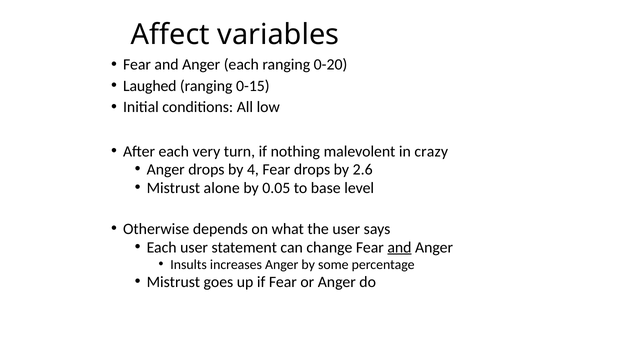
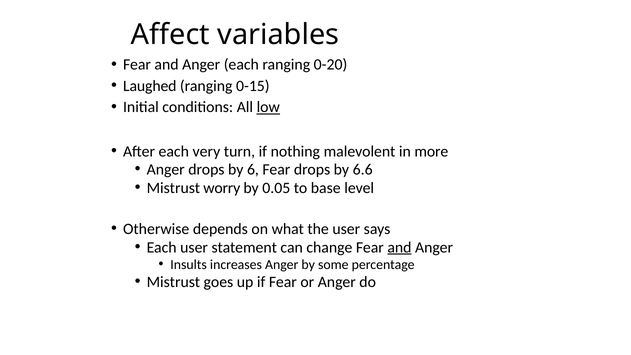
low underline: none -> present
crazy: crazy -> more
4: 4 -> 6
2.6: 2.6 -> 6.6
alone: alone -> worry
